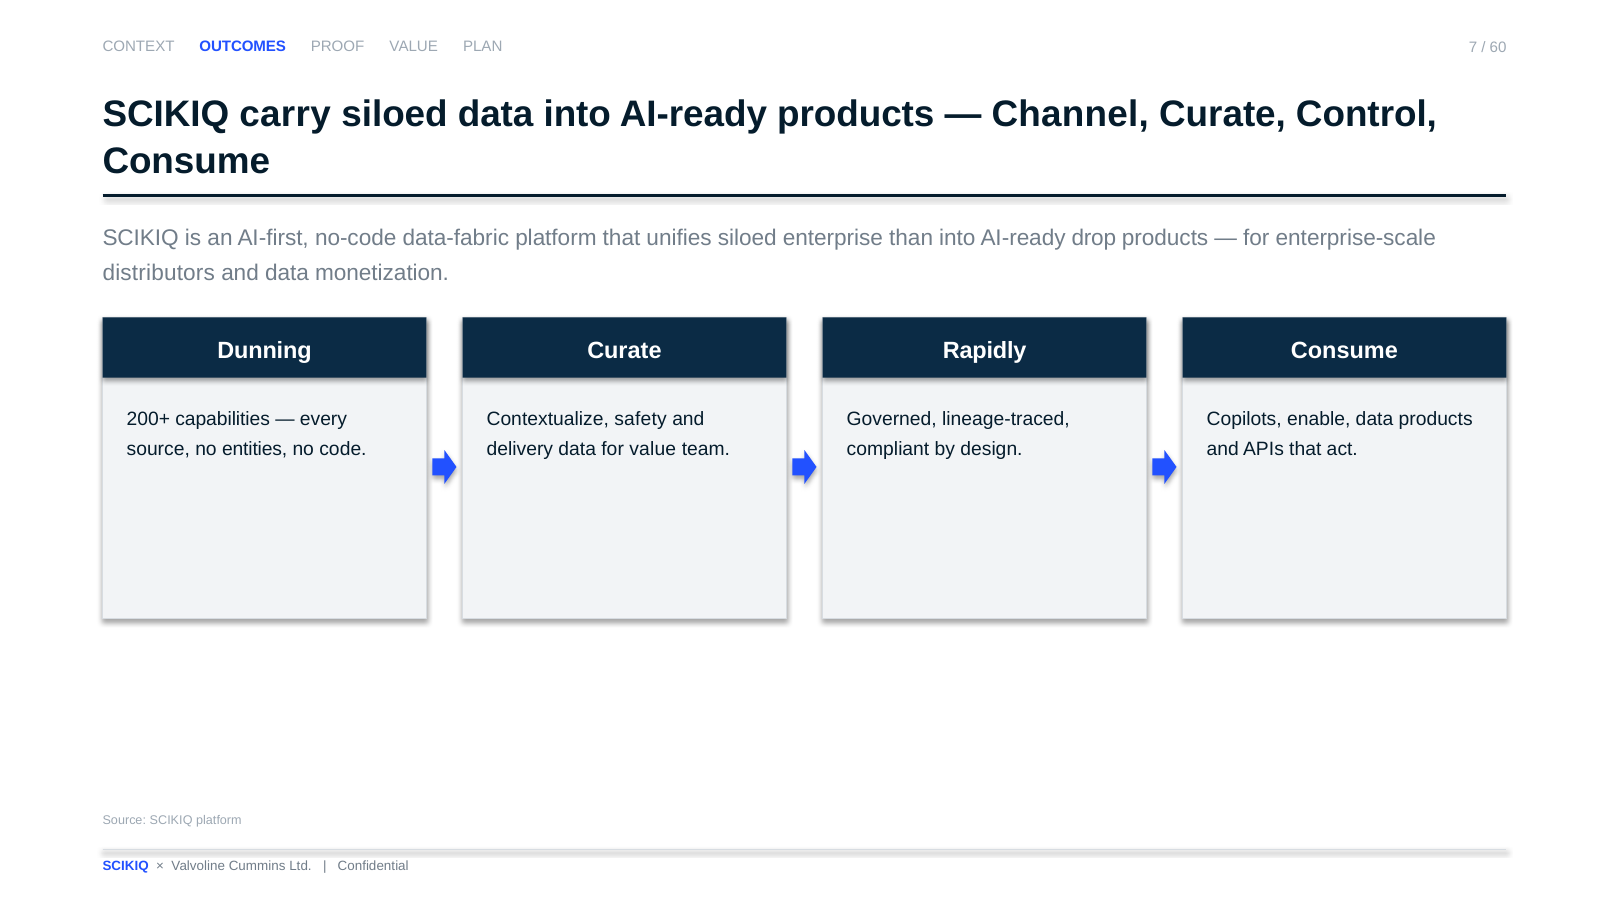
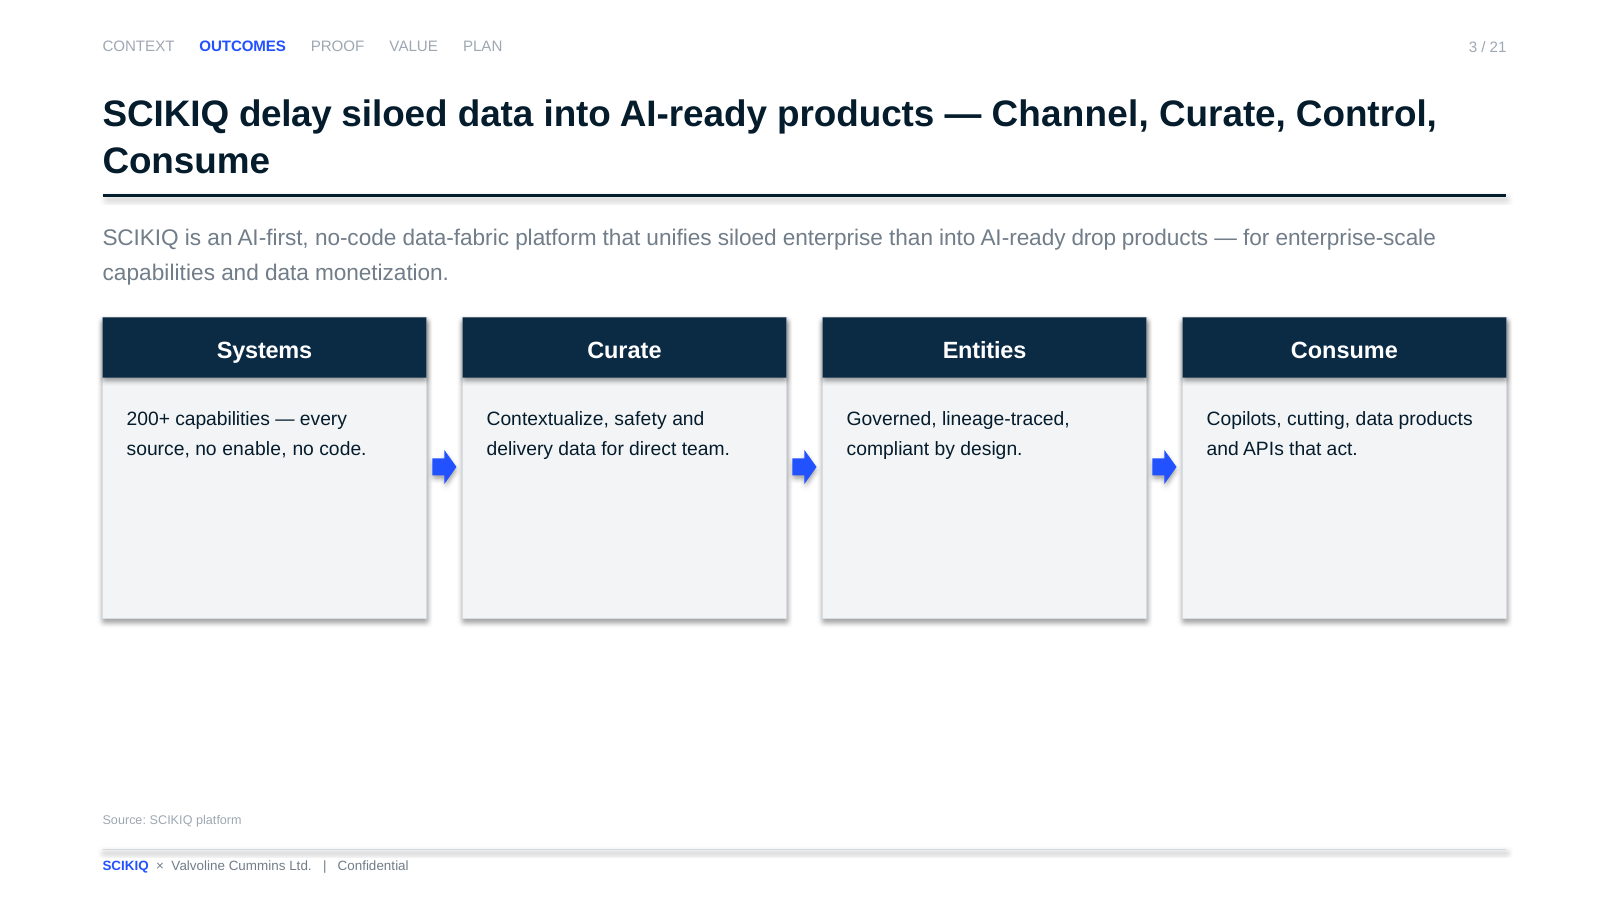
7: 7 -> 3
60: 60 -> 21
carry: carry -> delay
distributors at (159, 273): distributors -> capabilities
Dunning: Dunning -> Systems
Rapidly: Rapidly -> Entities
enable: enable -> cutting
entities: entities -> enable
for value: value -> direct
